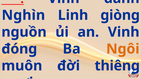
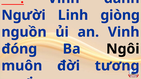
Nghìn: Nghìn -> Người
Ngôi colour: orange -> black
thiêng: thiêng -> tương
